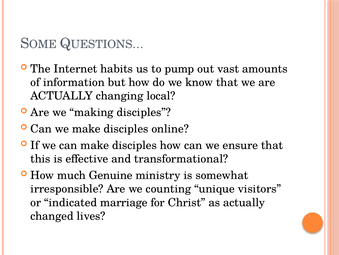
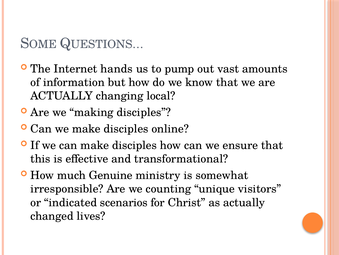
habits: habits -> hands
marriage: marriage -> scenarios
